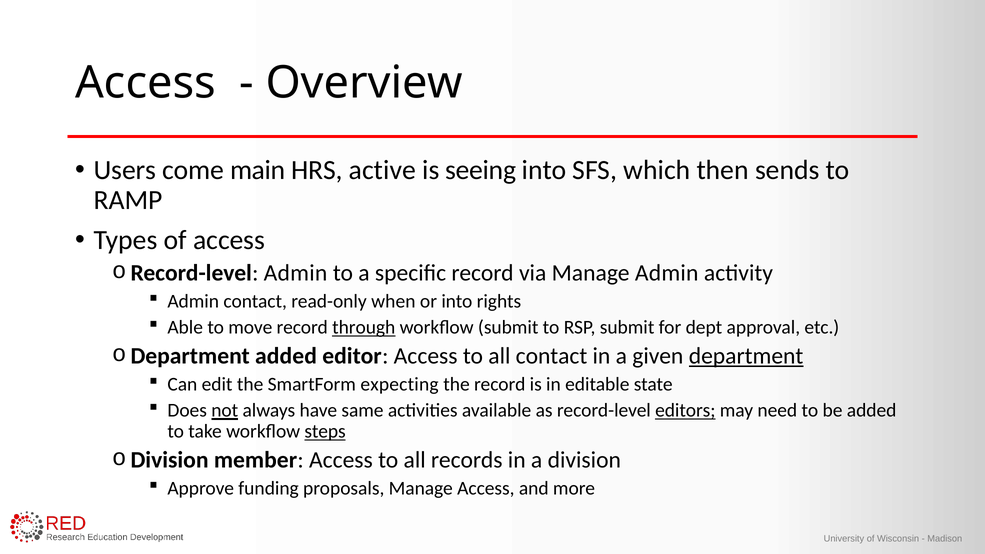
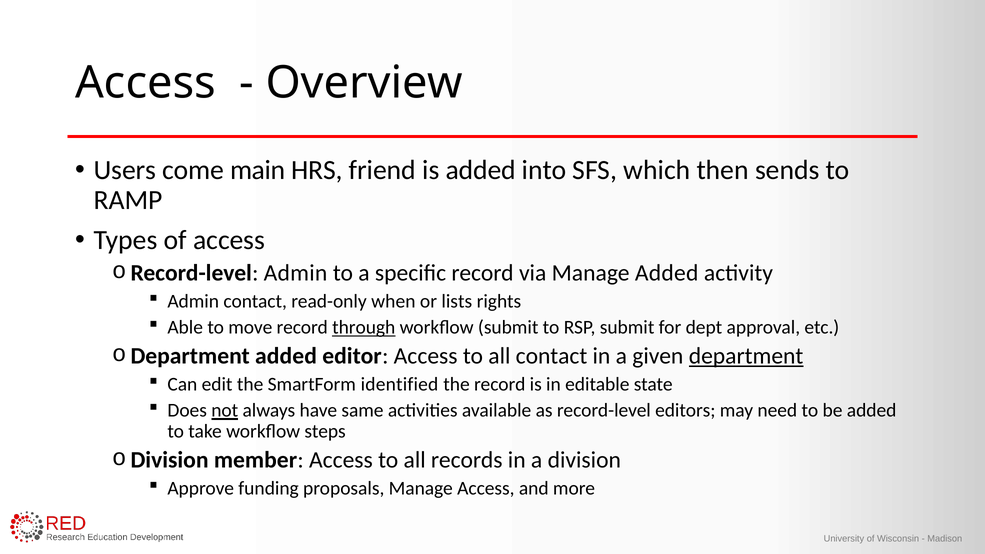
active: active -> friend
is seeing: seeing -> added
Manage Admin: Admin -> Added
or into: into -> lists
expecting: expecting -> identified
editors underline: present -> none
steps underline: present -> none
